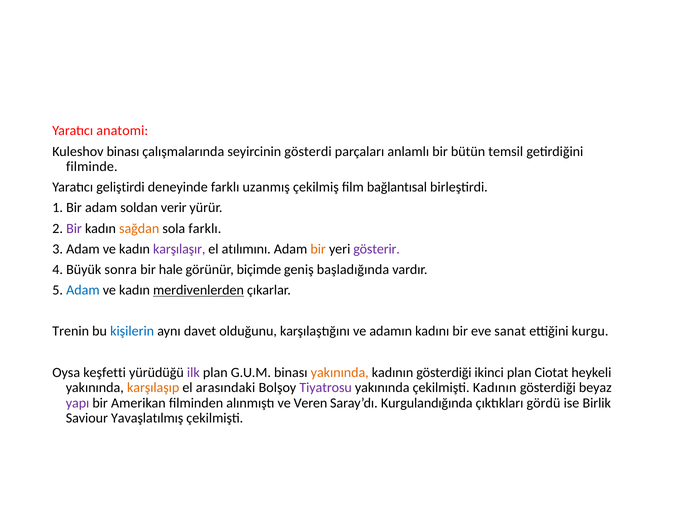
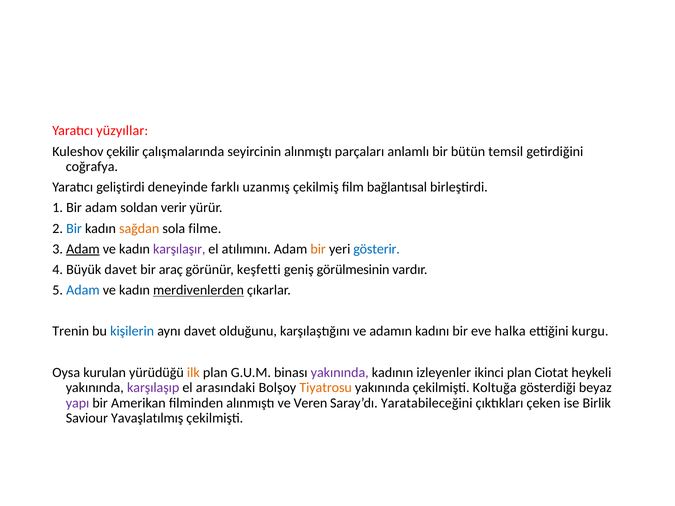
anatomi: anatomi -> yüzyıllar
Kuleshov binası: binası -> çekilir
seyircinin gösterdi: gösterdi -> alınmıştı
filminde: filminde -> coğrafya
Bir at (74, 229) colour: purple -> blue
sola farklı: farklı -> filme
Adam at (83, 249) underline: none -> present
gösterir colour: purple -> blue
Büyük sonra: sonra -> davet
hale: hale -> araç
biçimde: biçimde -> keşfetti
başladığında: başladığında -> görülmesinin
sanat: sanat -> halka
keşfetti: keşfetti -> kurulan
ilk colour: purple -> orange
yakınında at (340, 373) colour: orange -> purple
gösterdiği at (444, 373): gösterdiği -> izleyenler
karşılaşıp colour: orange -> purple
Tiyatrosu colour: purple -> orange
çekilmişti Kadının: Kadının -> Koltuğa
Kurgulandığında: Kurgulandığında -> Yaratabileceğini
gördü: gördü -> çeken
